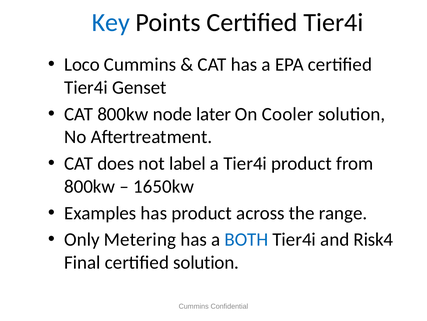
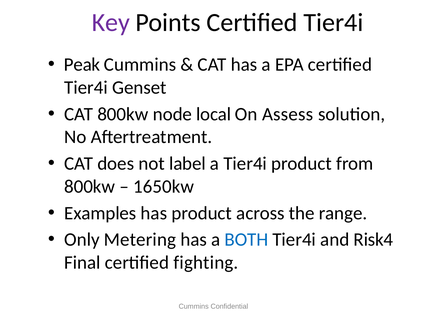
Key colour: blue -> purple
Loco: Loco -> Peak
later: later -> local
Cooler: Cooler -> Assess
certified solution: solution -> fighting
